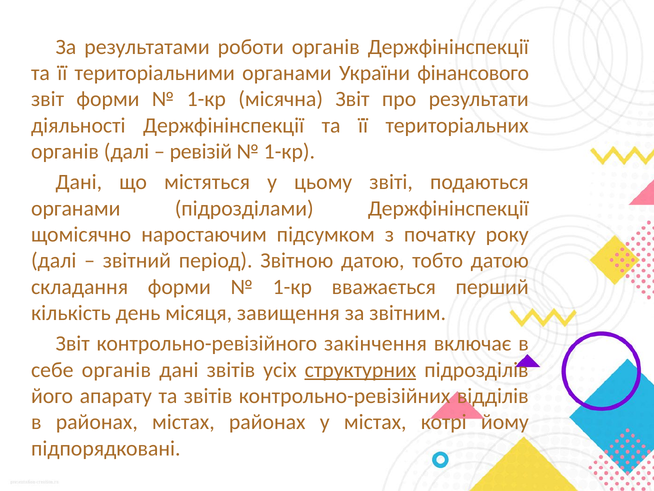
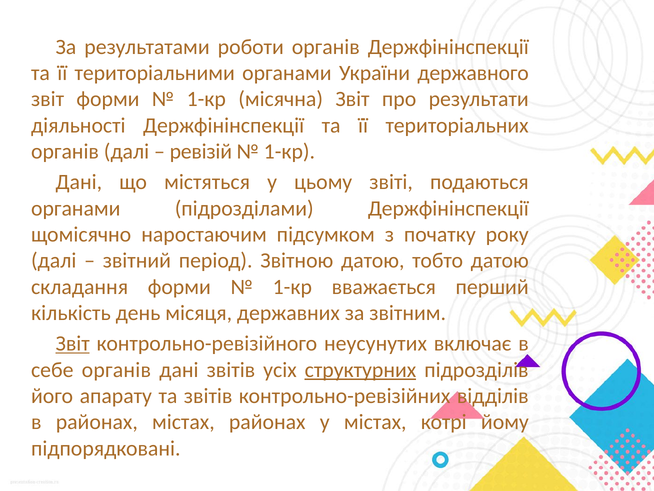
фінансового: фінансового -> державного
завищення: завищення -> державних
Звіт at (73, 343) underline: none -> present
закінчення: закінчення -> неусунутих
